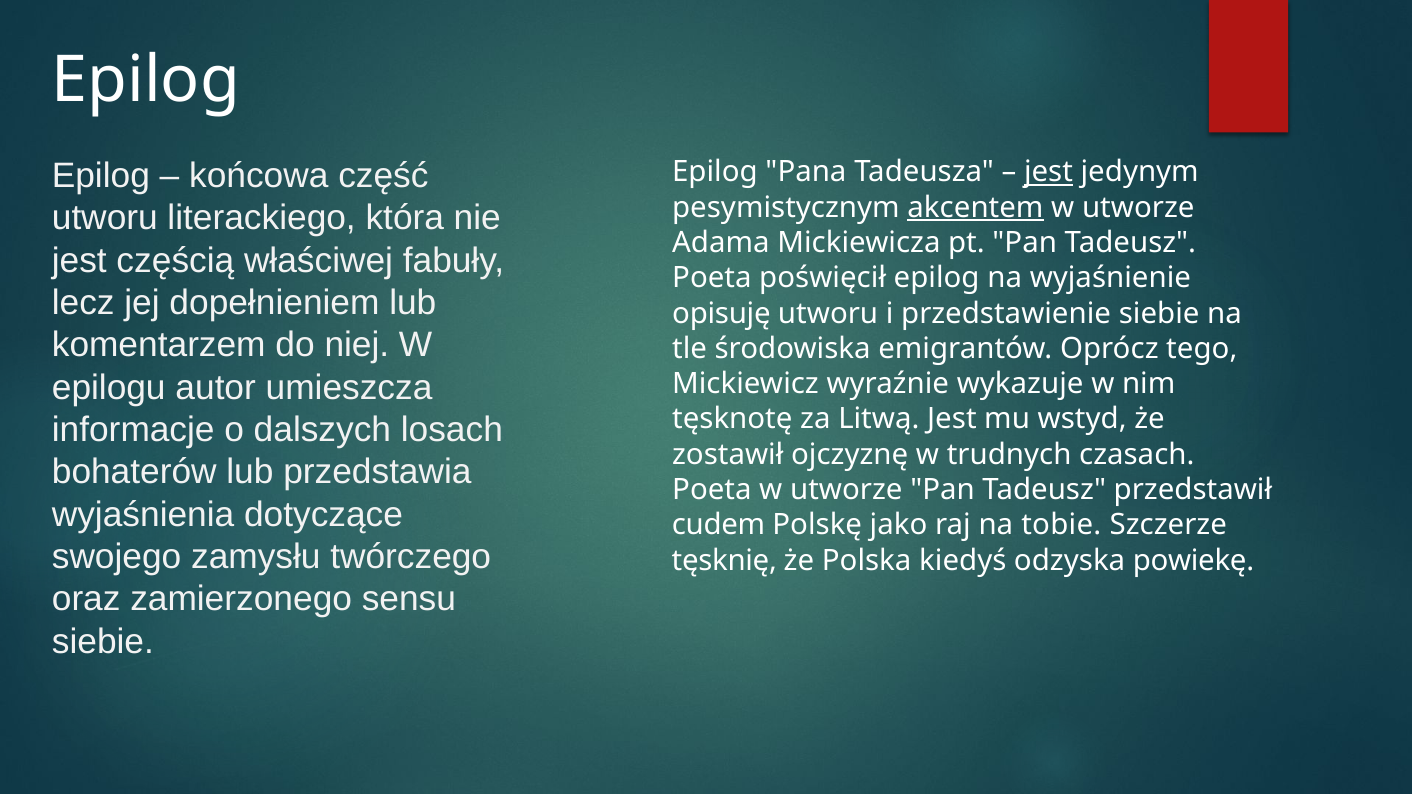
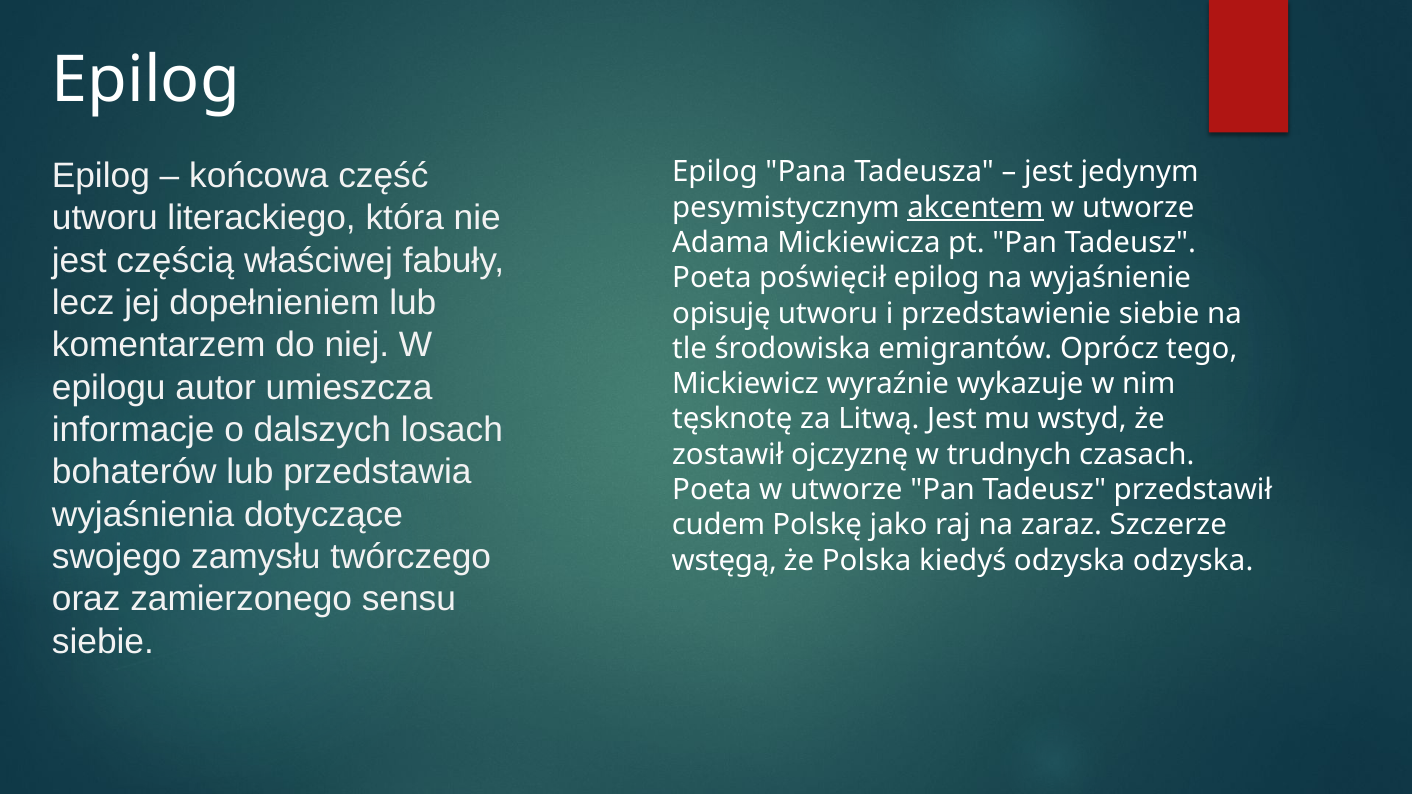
jest at (1048, 172) underline: present -> none
tobie: tobie -> zaraz
tęsknię: tęsknię -> wstęgą
odzyska powiekę: powiekę -> odzyska
